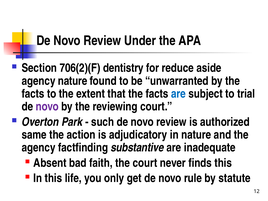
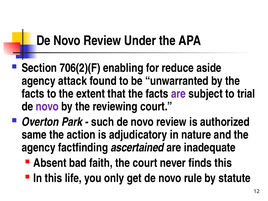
dentistry: dentistry -> enabling
agency nature: nature -> attack
are at (178, 94) colour: blue -> purple
substantive: substantive -> ascertained
